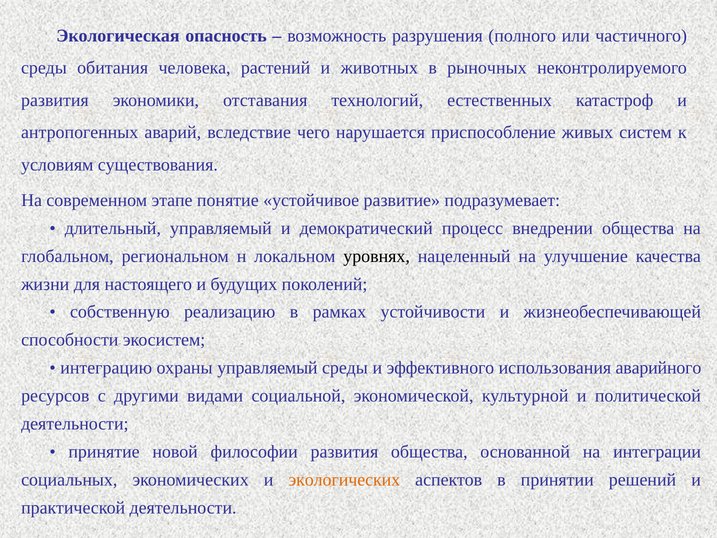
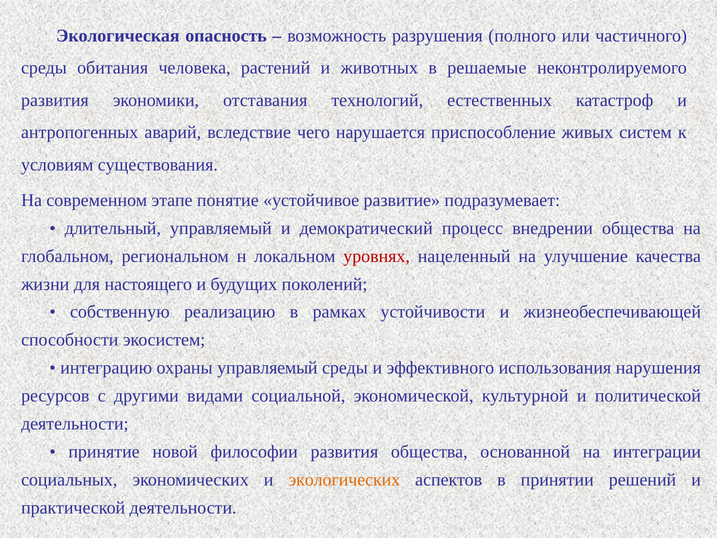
рыночных: рыночных -> решаемые
уровнях colour: black -> red
аварийного: аварийного -> нарушения
